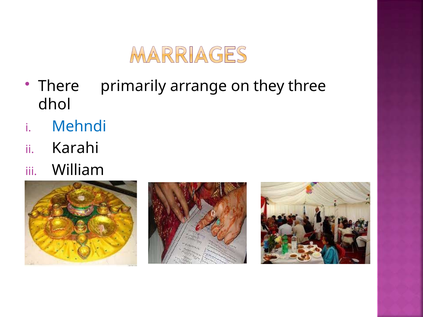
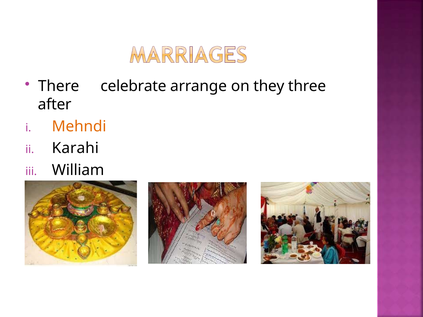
primarily: primarily -> celebrate
dhol: dhol -> after
Mehndi colour: blue -> orange
